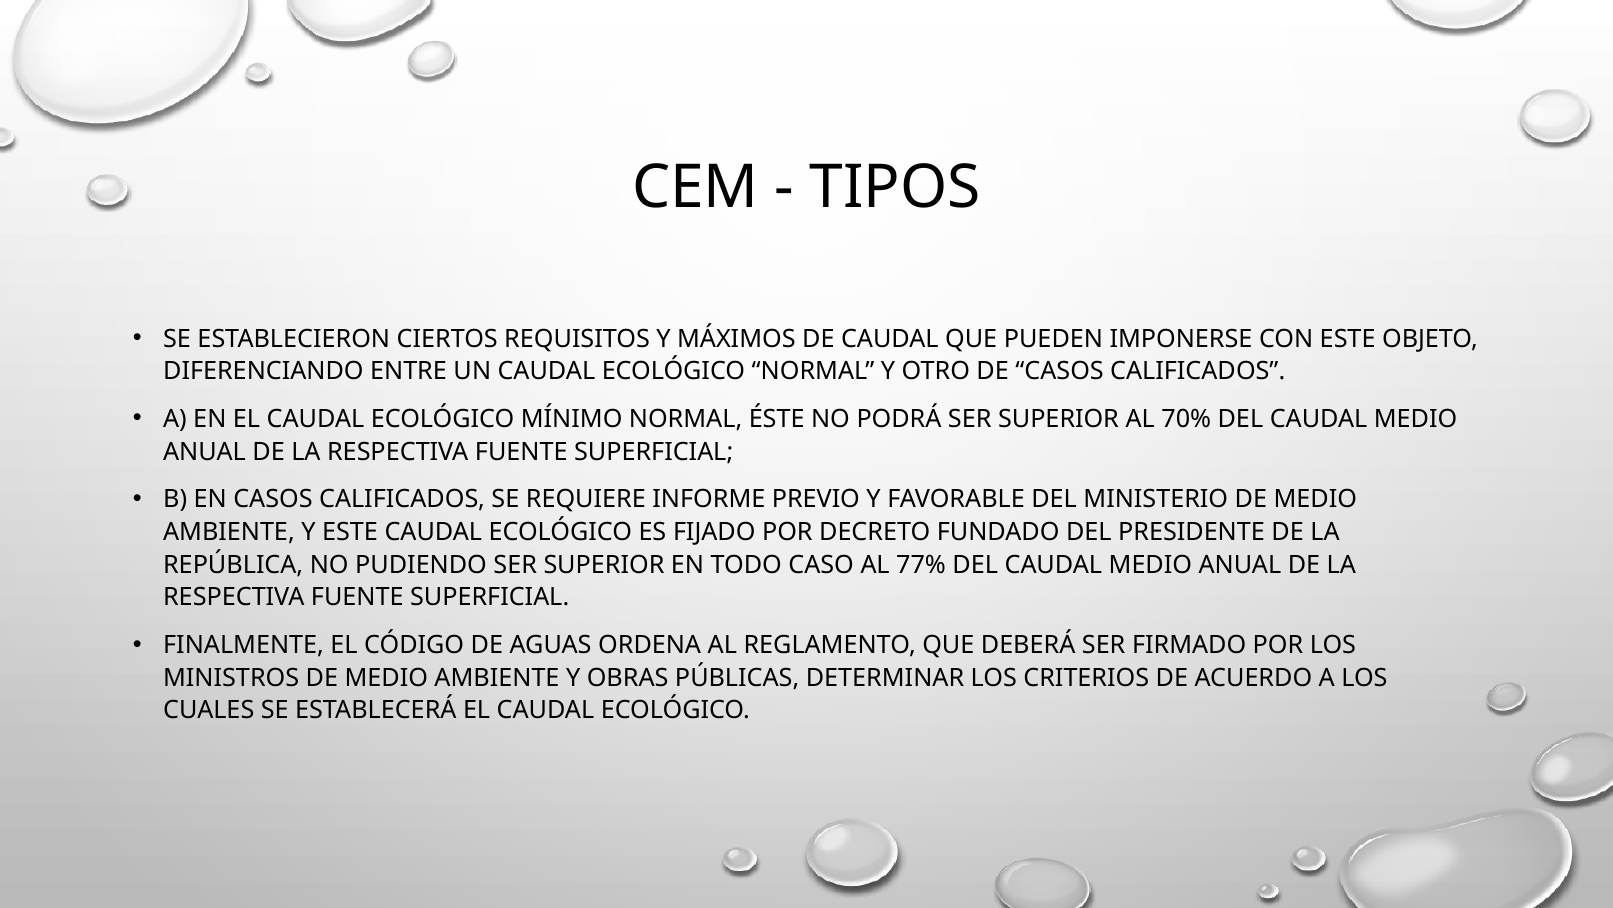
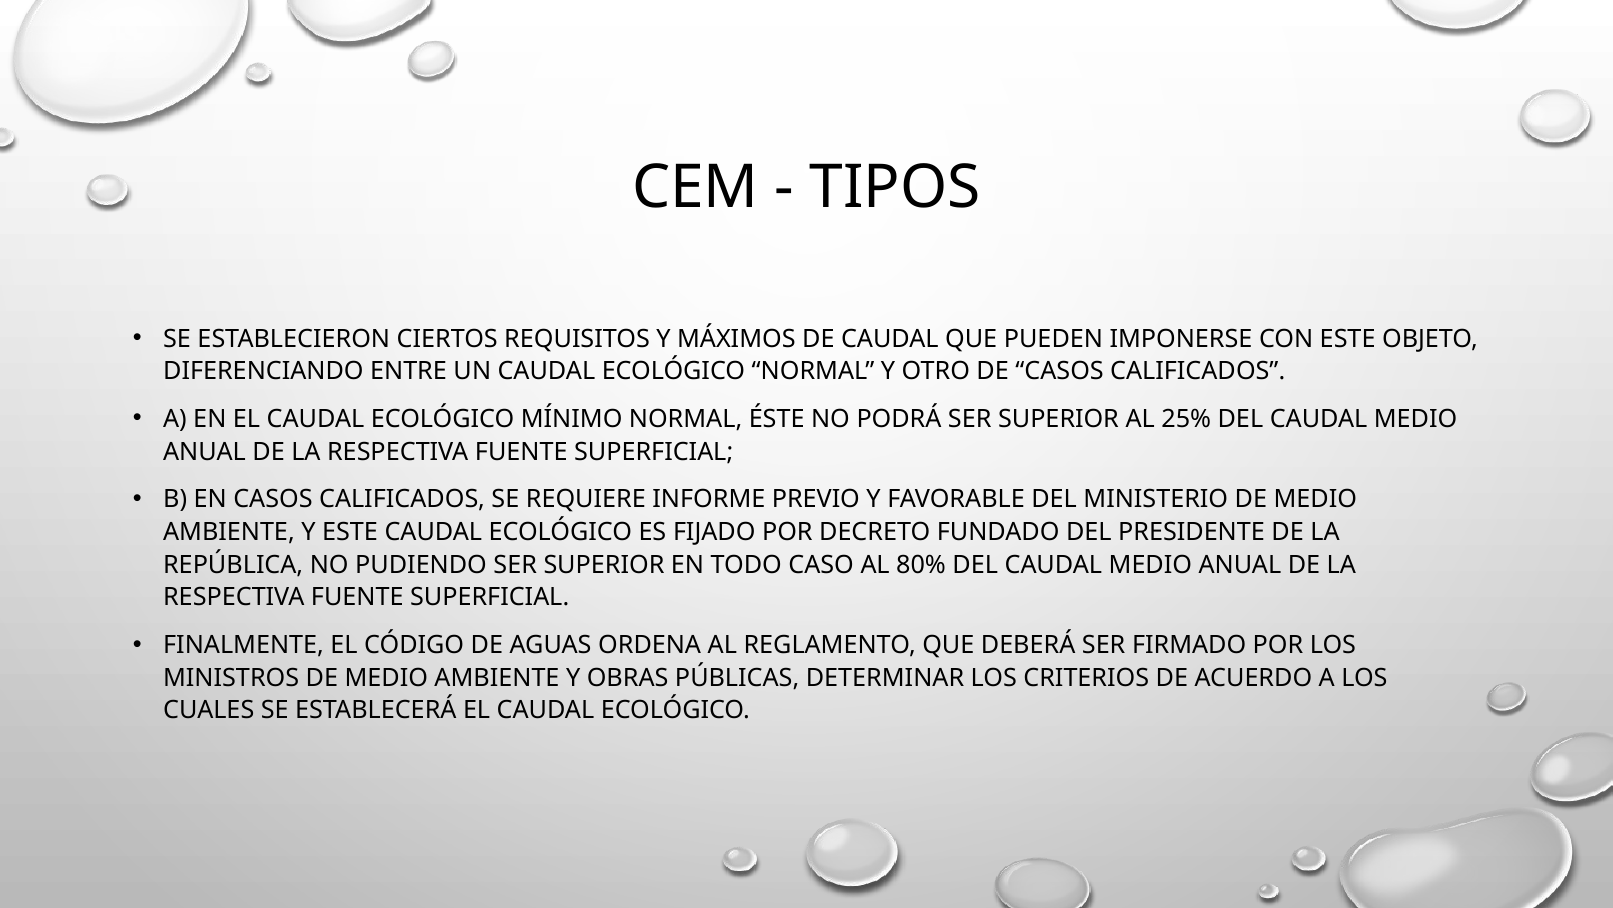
70%: 70% -> 25%
77%: 77% -> 80%
